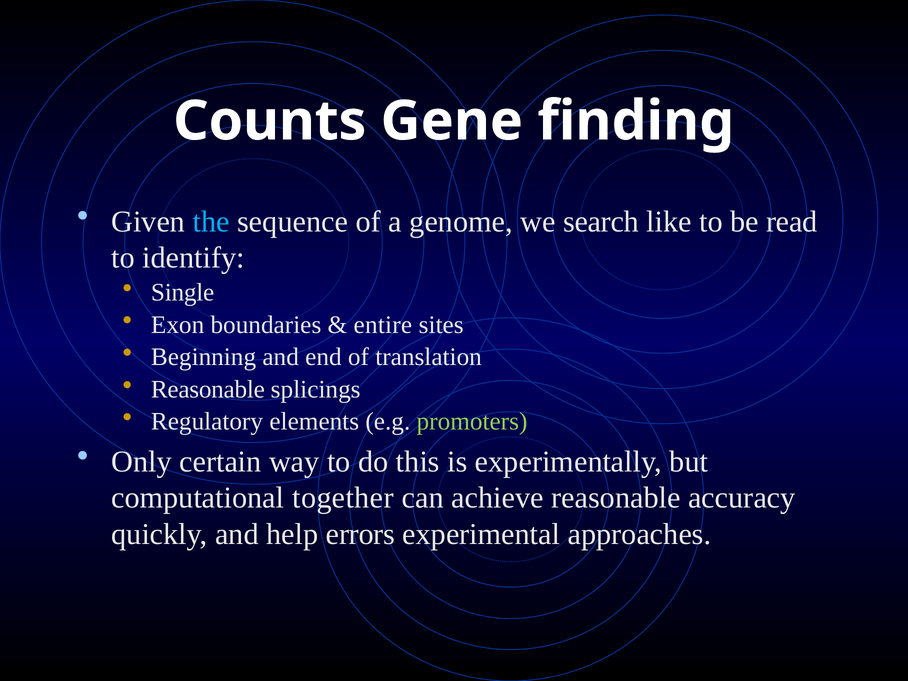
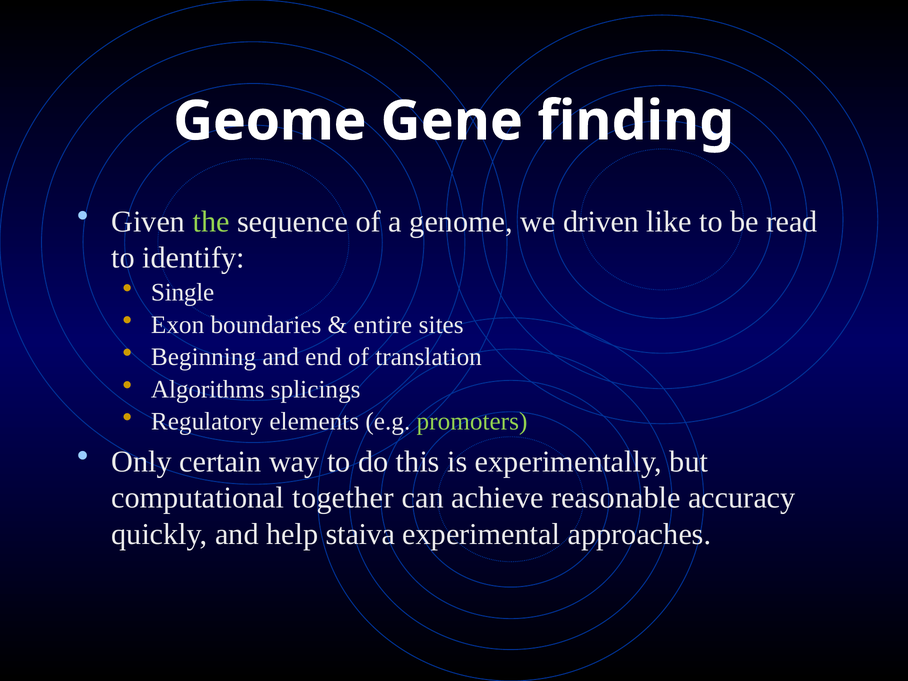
Counts: Counts -> Geome
the colour: light blue -> light green
search: search -> driven
Reasonable at (208, 389): Reasonable -> Algorithms
errors: errors -> staiva
